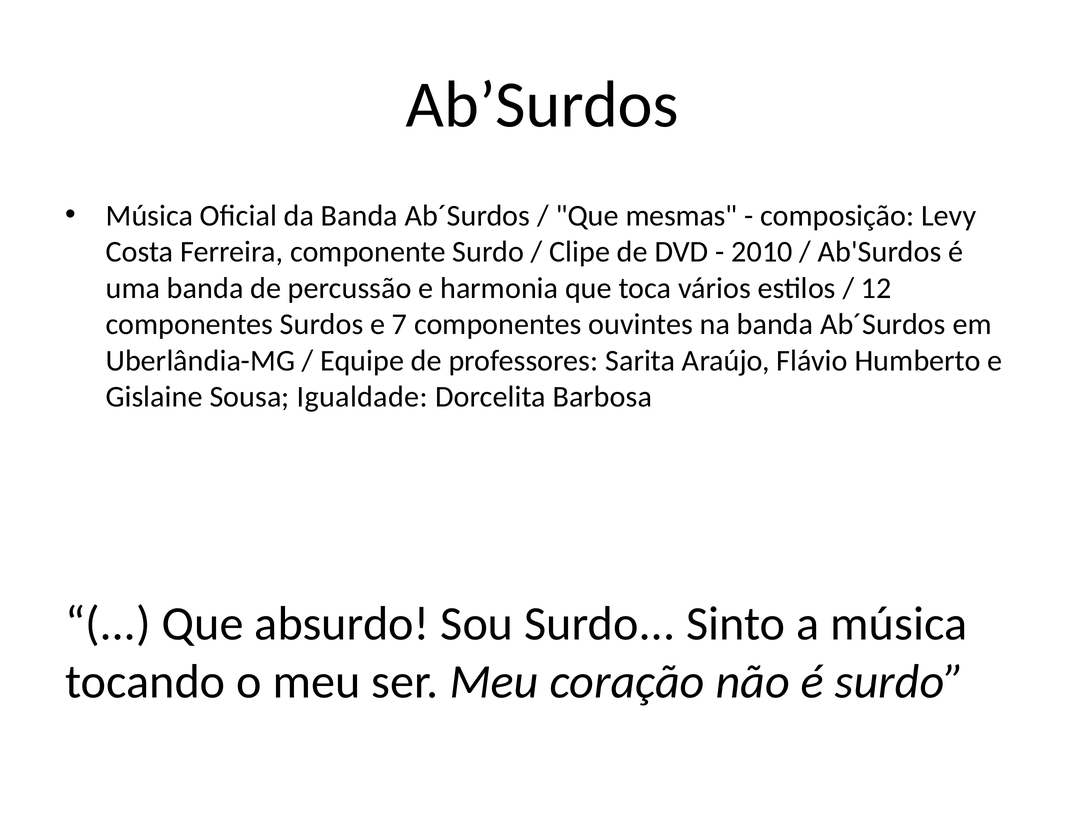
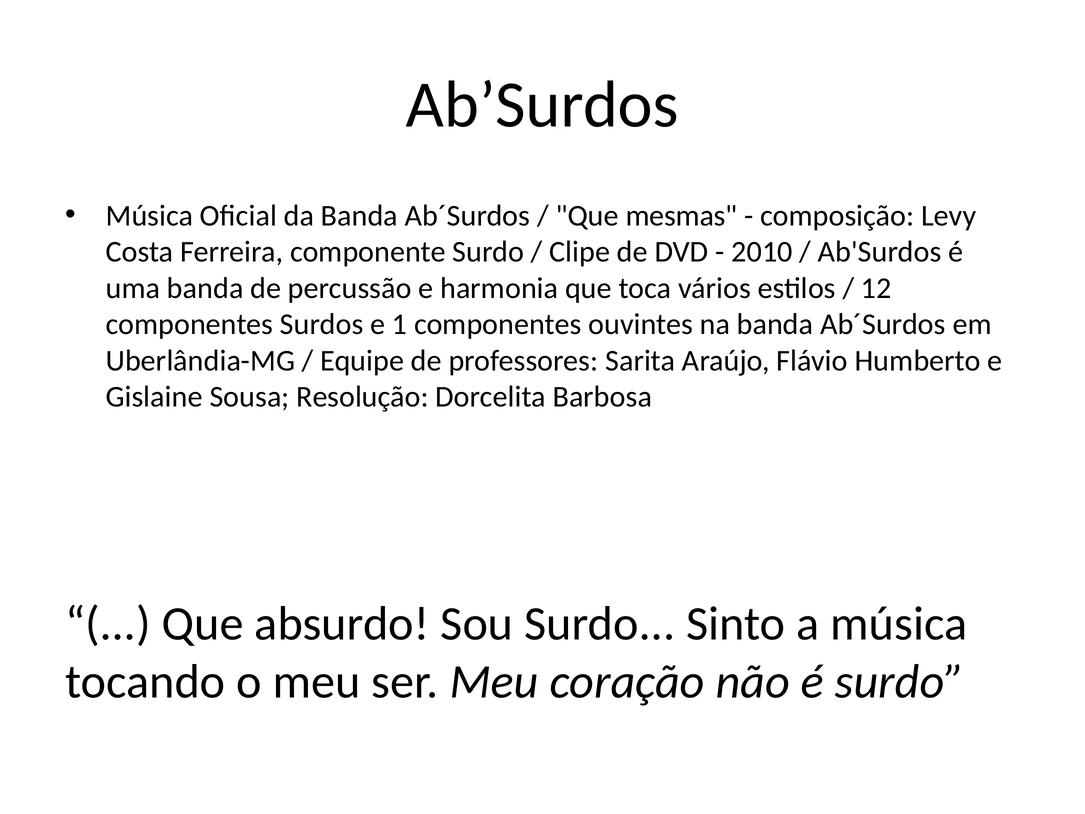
7: 7 -> 1
Igualdade: Igualdade -> Resolução
